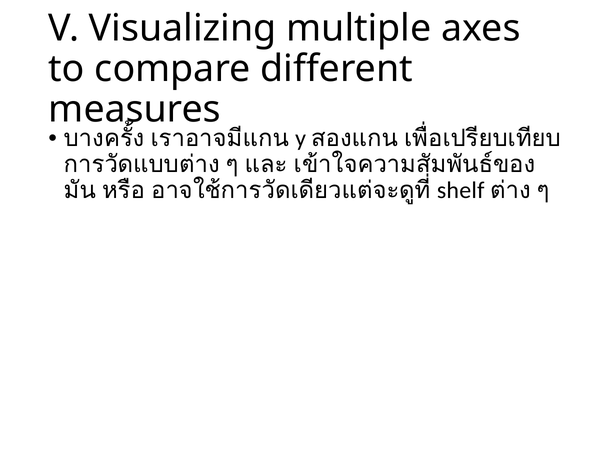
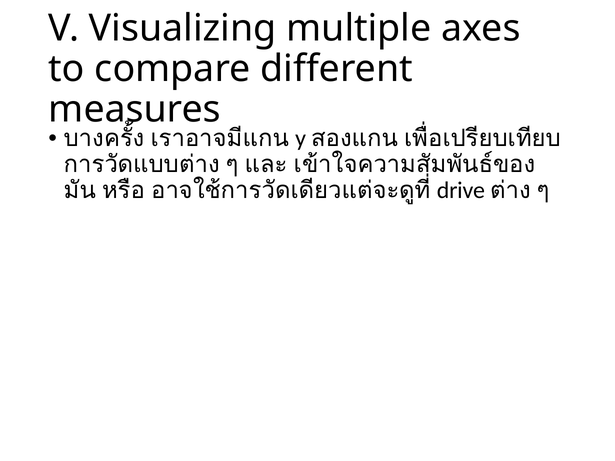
shelf: shelf -> drive
